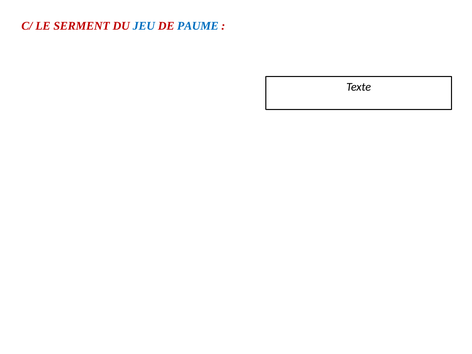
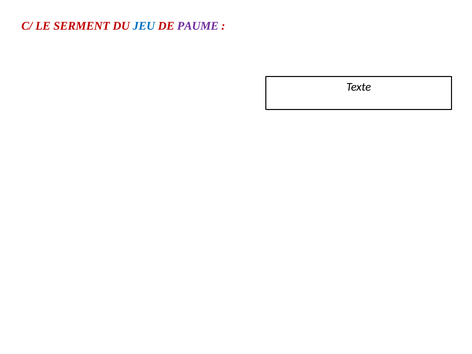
PAUME colour: blue -> purple
